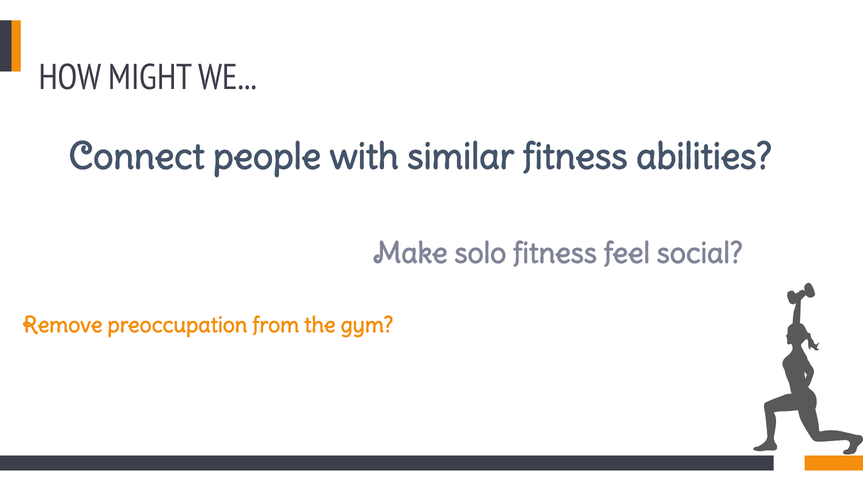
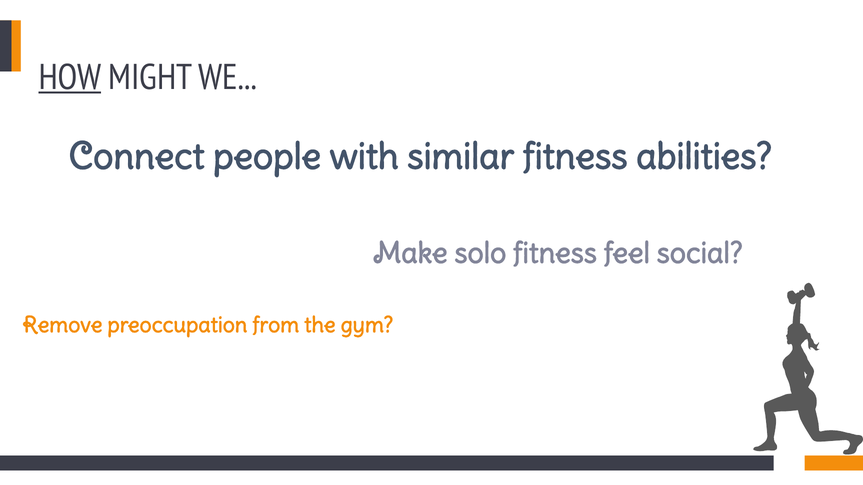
HOW underline: none -> present
